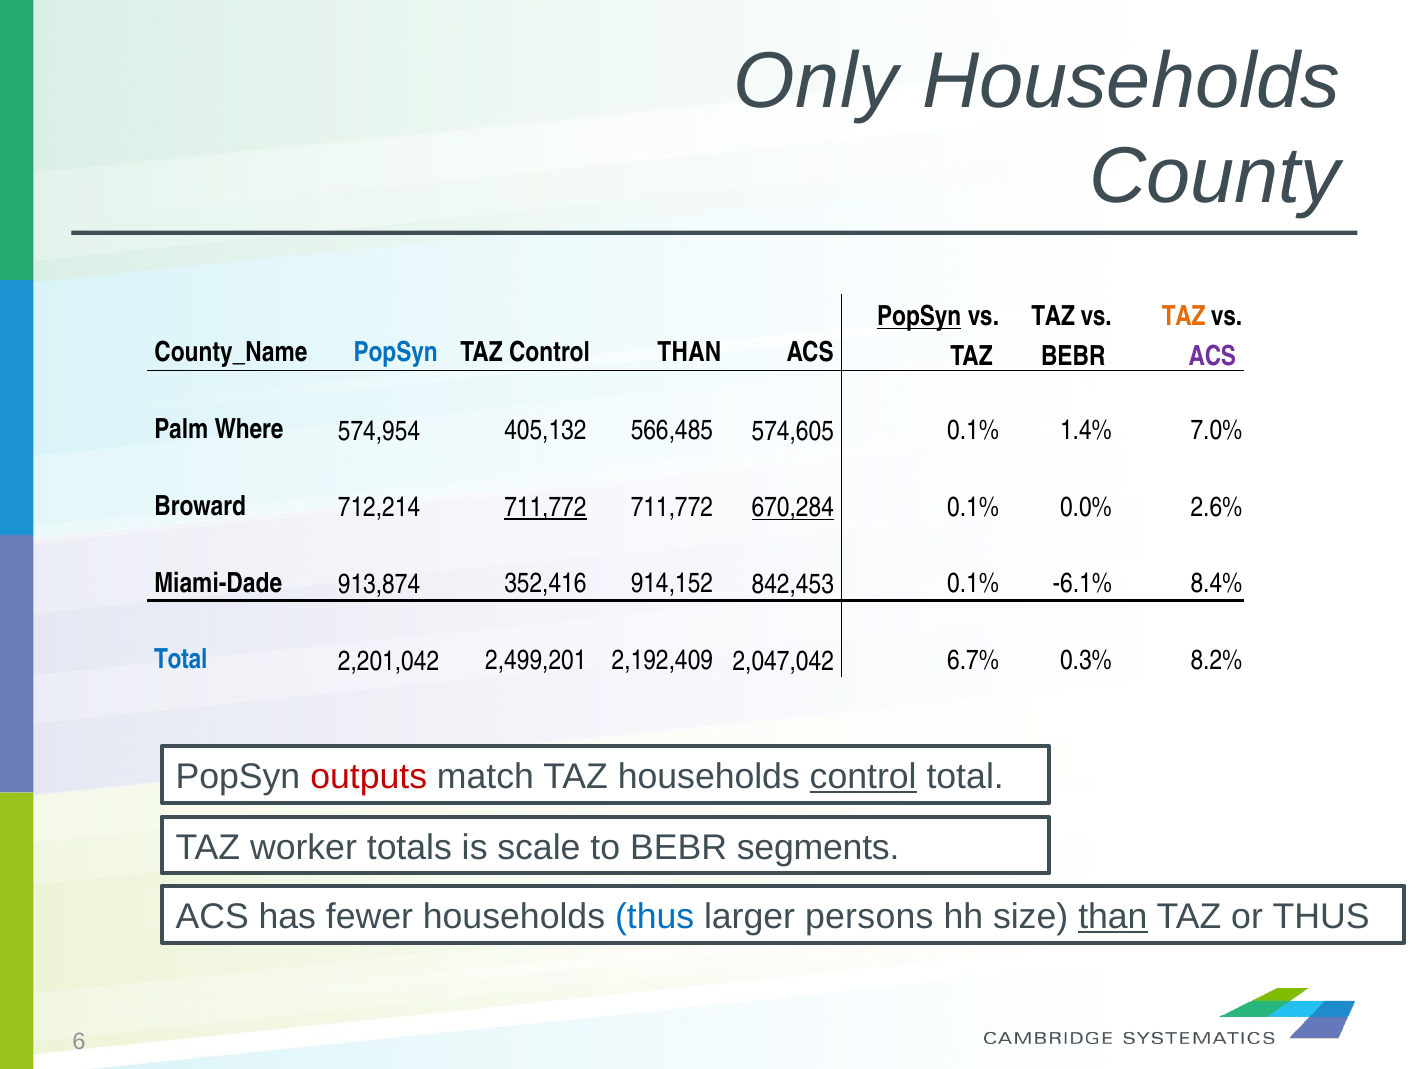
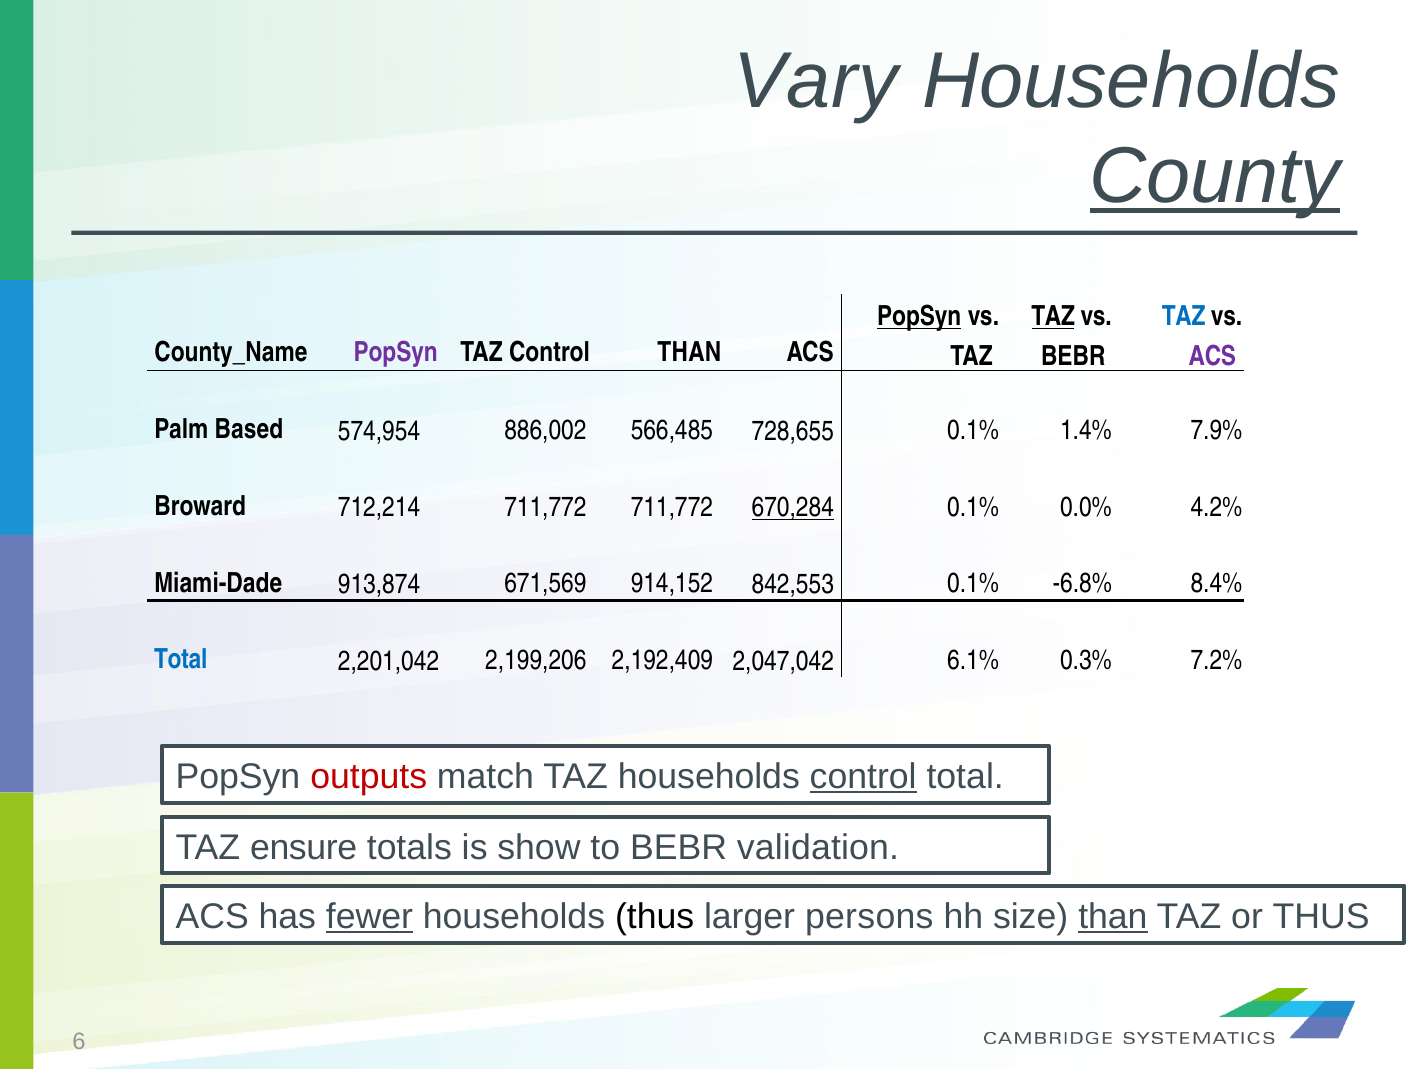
Only: Only -> Vary
County underline: none -> present
TAZ at (1053, 317) underline: none -> present
TAZ at (1184, 317) colour: orange -> blue
PopSyn at (396, 353) colour: blue -> purple
Where: Where -> Based
405,132: 405,132 -> 886,002
574,605: 574,605 -> 728,655
7.0%: 7.0% -> 7.9%
711,772 at (545, 507) underline: present -> none
2.6%: 2.6% -> 4.2%
352,416: 352,416 -> 671,569
842,453: 842,453 -> 842,553
-6.1%: -6.1% -> -6.8%
2,499,201: 2,499,201 -> 2,199,206
6.7%: 6.7% -> 6.1%
8.2%: 8.2% -> 7.2%
worker: worker -> ensure
scale: scale -> show
segments: segments -> validation
fewer underline: none -> present
thus at (655, 917) colour: blue -> black
